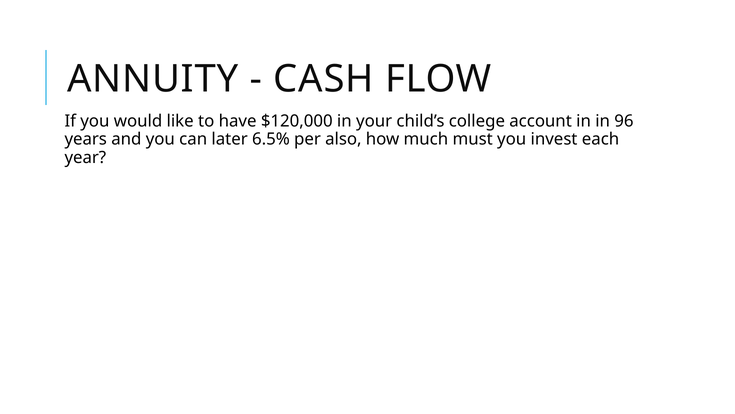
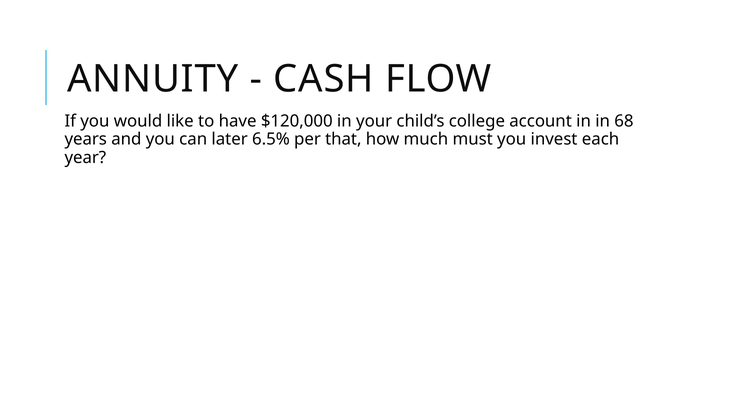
96: 96 -> 68
also: also -> that
